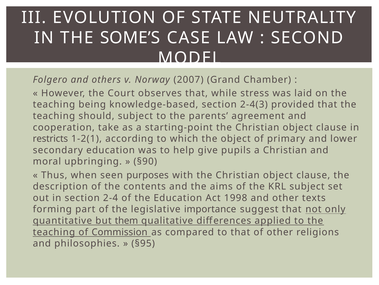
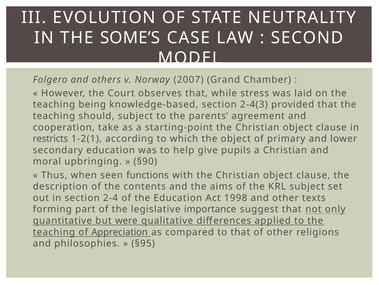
purposes: purposes -> functions
them: them -> were
Commission: Commission -> Appreciation
